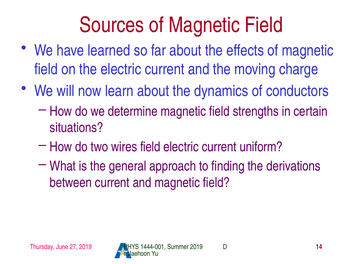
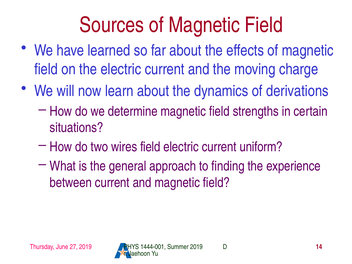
conductors: conductors -> derivations
derivations: derivations -> experience
